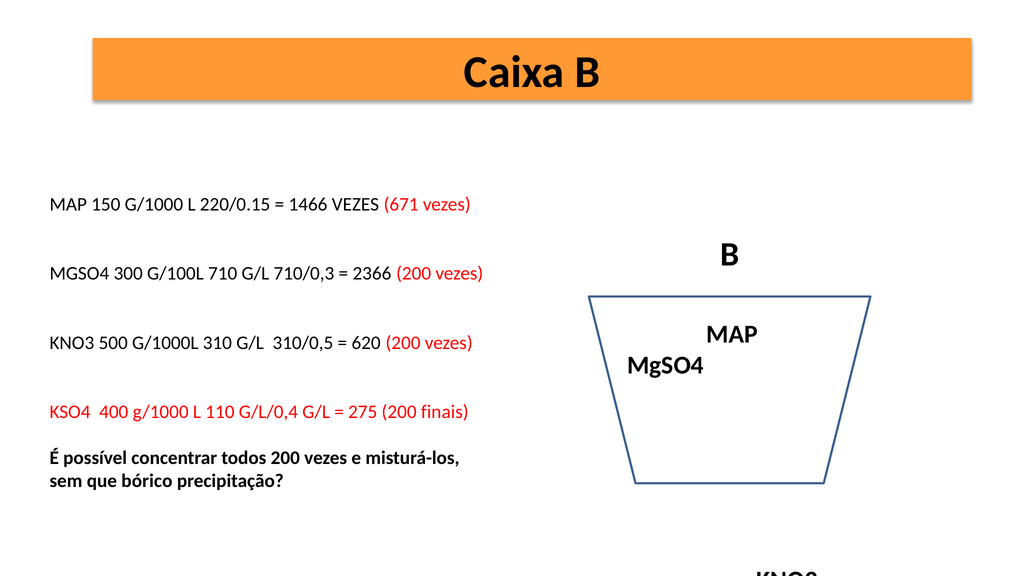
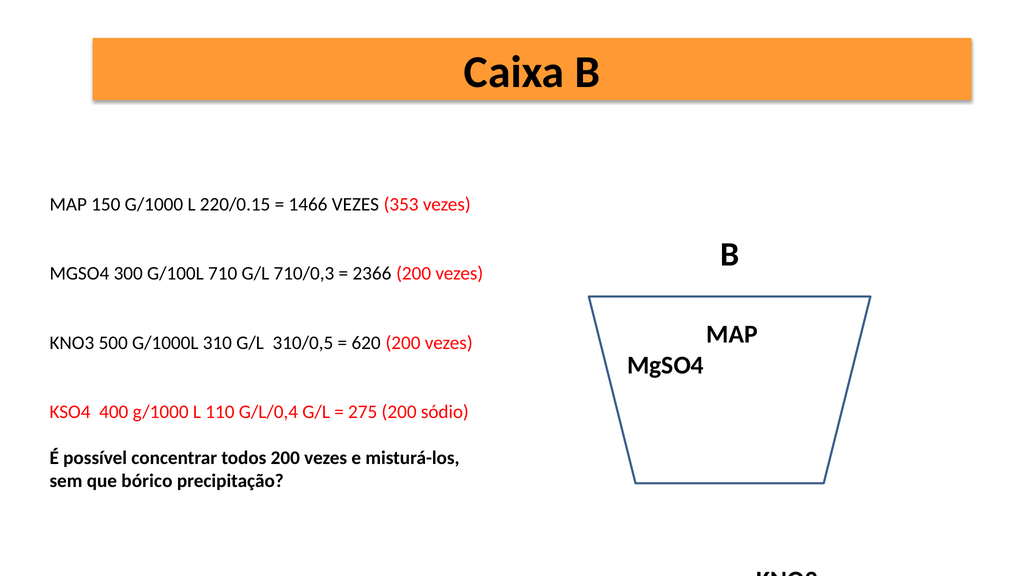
671: 671 -> 353
finais: finais -> sódio
